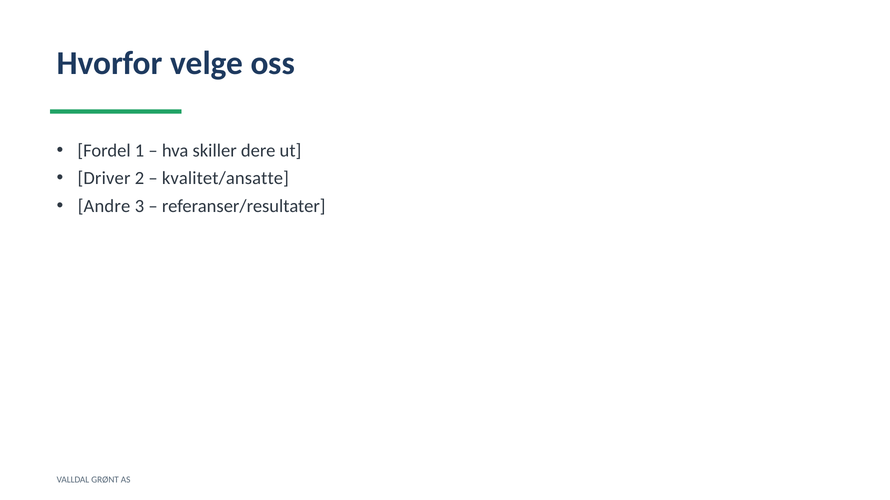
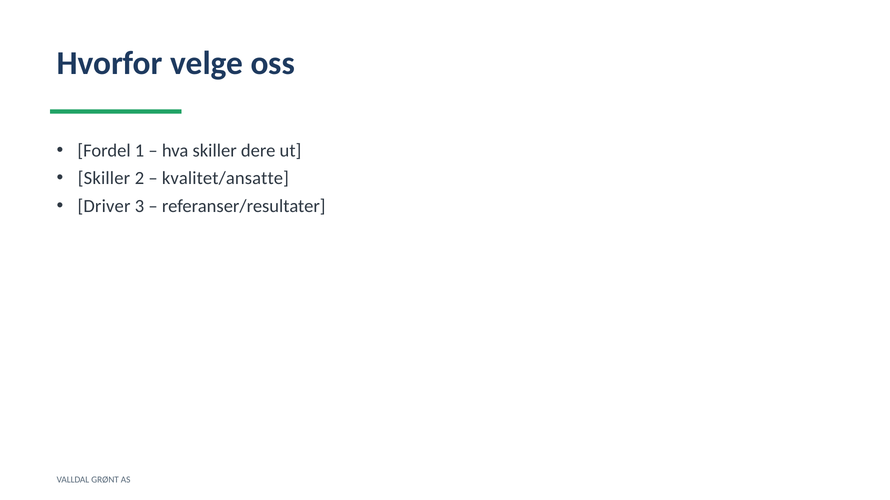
Driver at (104, 179): Driver -> Skiller
Andre: Andre -> Driver
